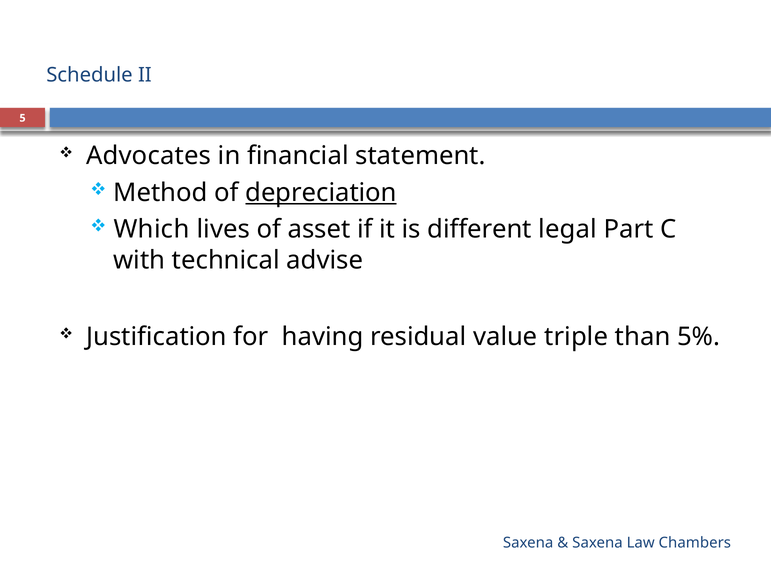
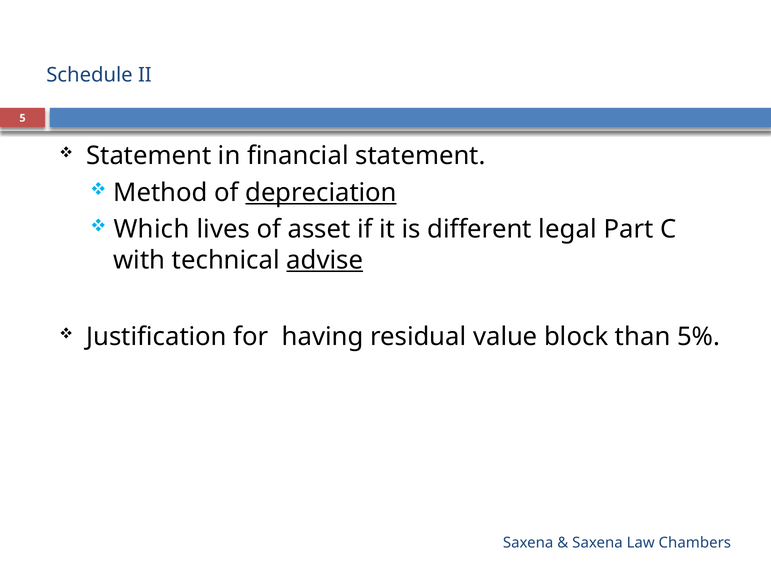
Advocates at (149, 156): Advocates -> Statement
advise underline: none -> present
triple: triple -> block
